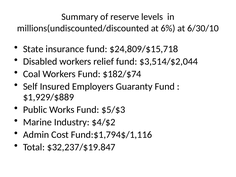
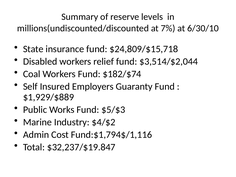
6%: 6% -> 7%
